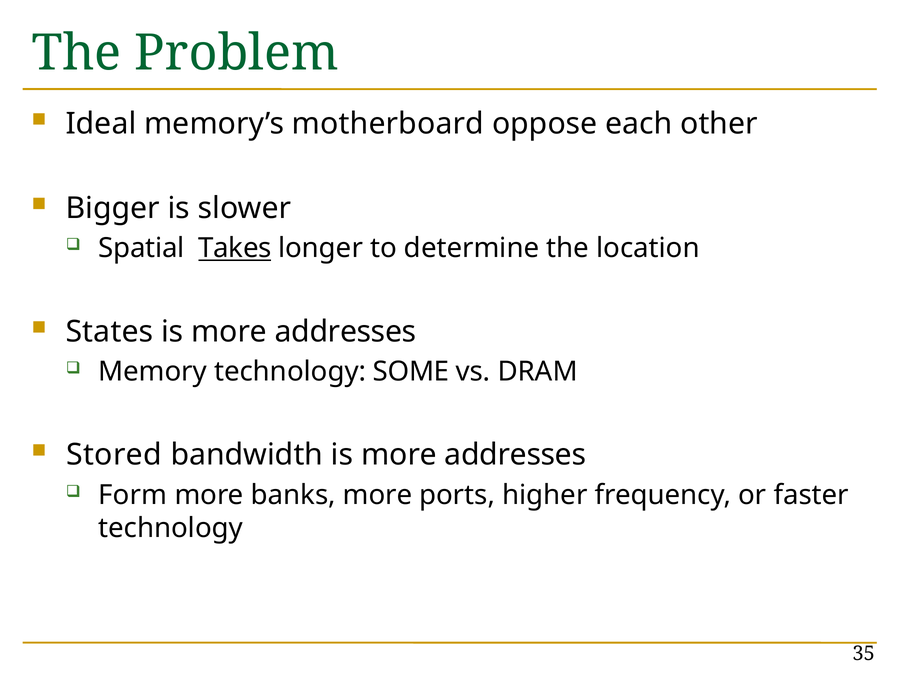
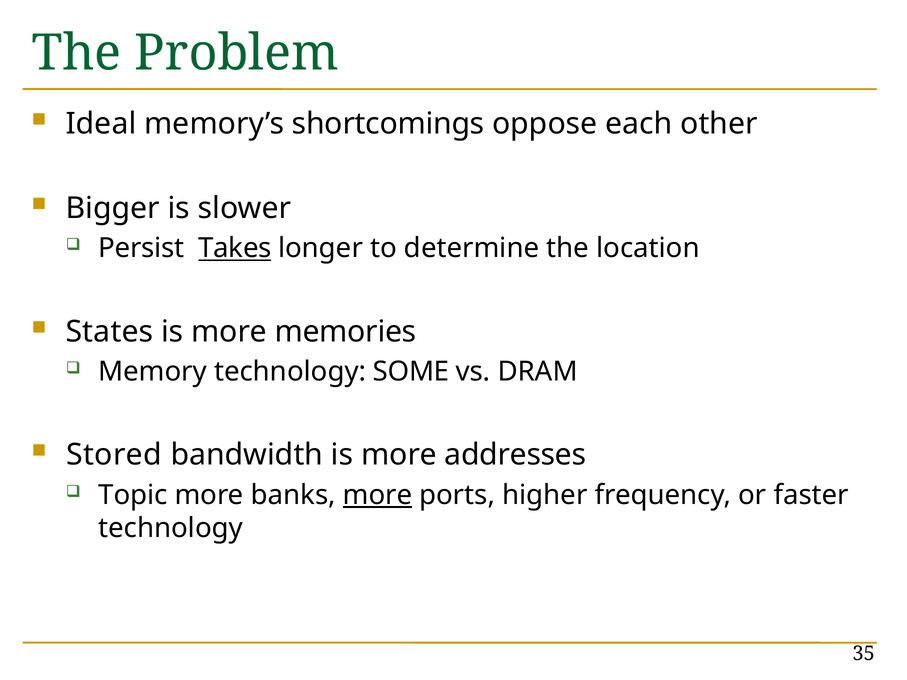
motherboard: motherboard -> shortcomings
Spatial: Spatial -> Persist
addresses at (345, 332): addresses -> memories
Form: Form -> Topic
more at (378, 495) underline: none -> present
